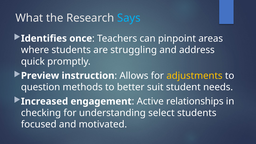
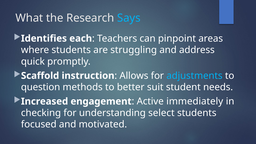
once: once -> each
Preview: Preview -> Scaffold
adjustments colour: yellow -> light blue
relationships: relationships -> immediately
